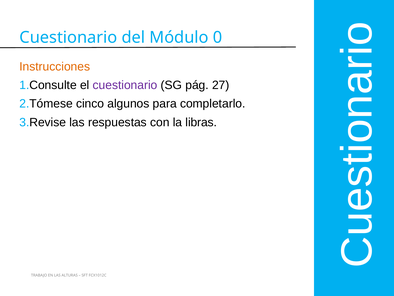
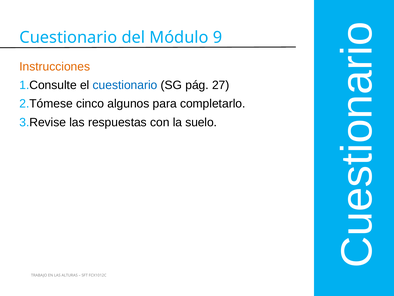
0: 0 -> 9
cuestionario at (125, 85) colour: purple -> blue
libras: libras -> suelo
